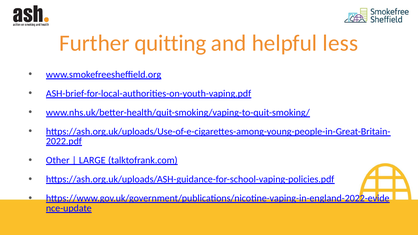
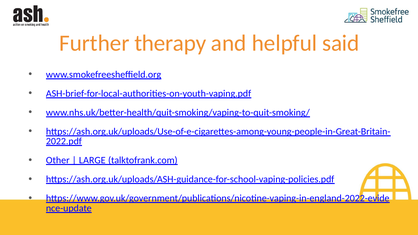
quitting: quitting -> therapy
less: less -> said
